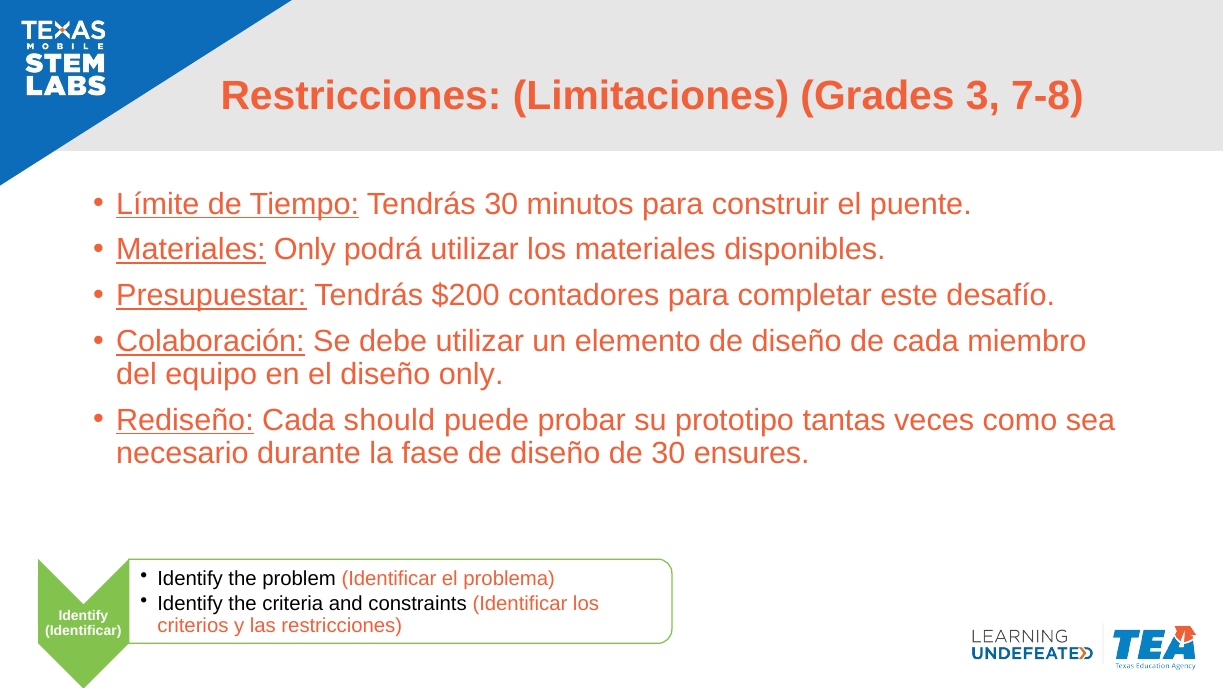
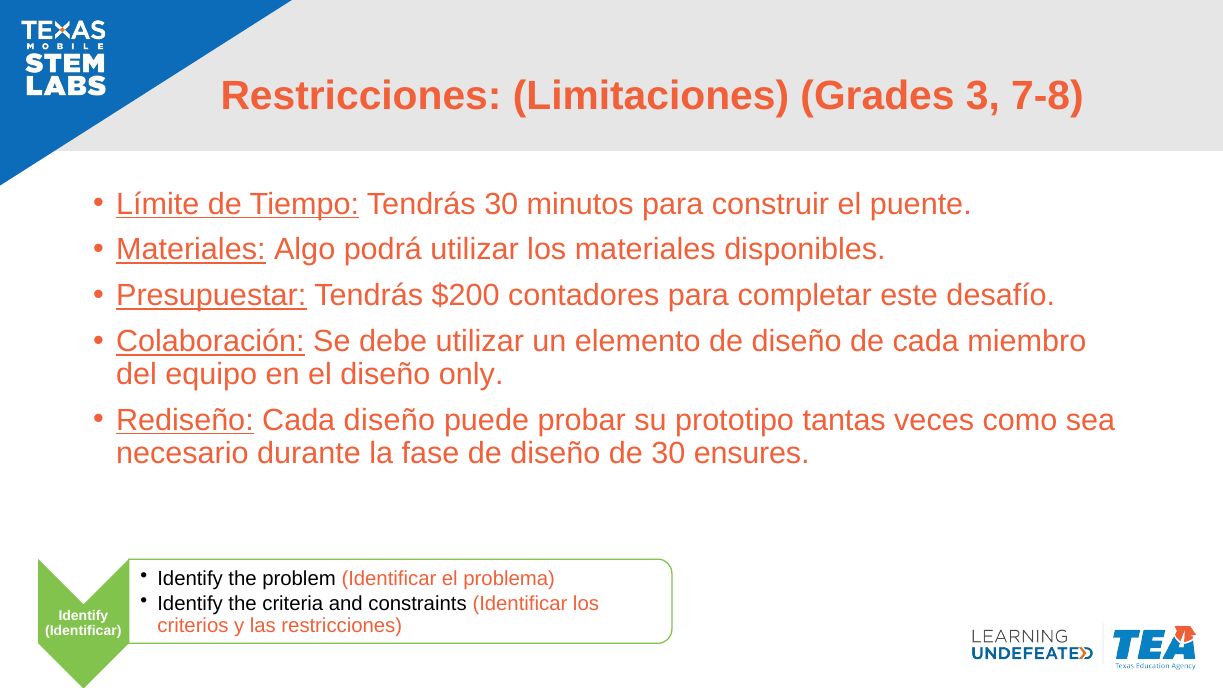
Materiales Only: Only -> Algo
Cada should: should -> diseño
